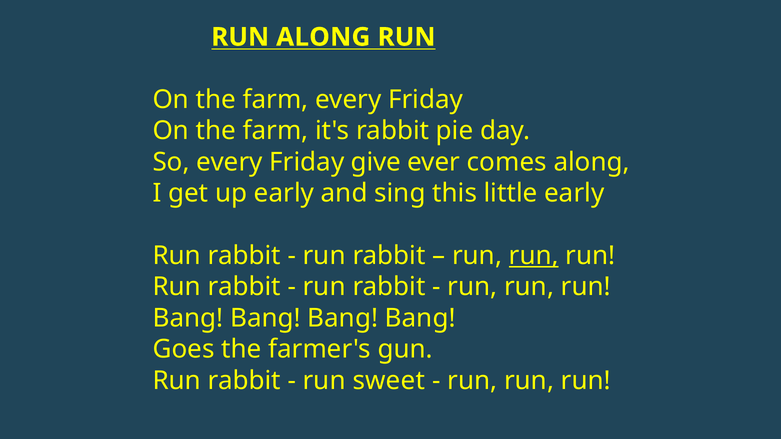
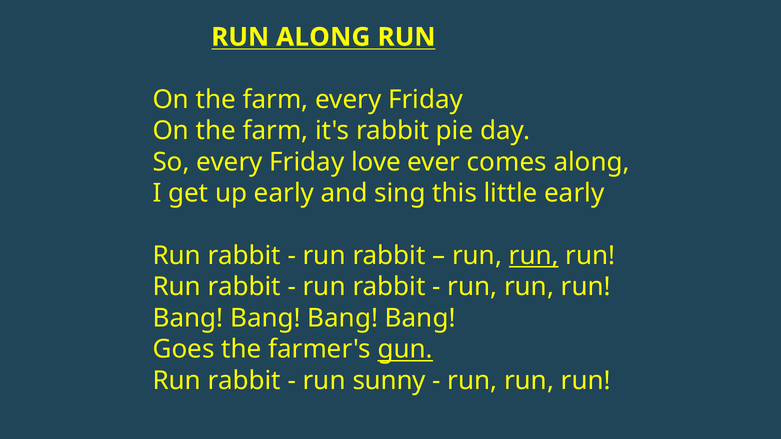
give: give -> love
gun underline: none -> present
sweet: sweet -> sunny
